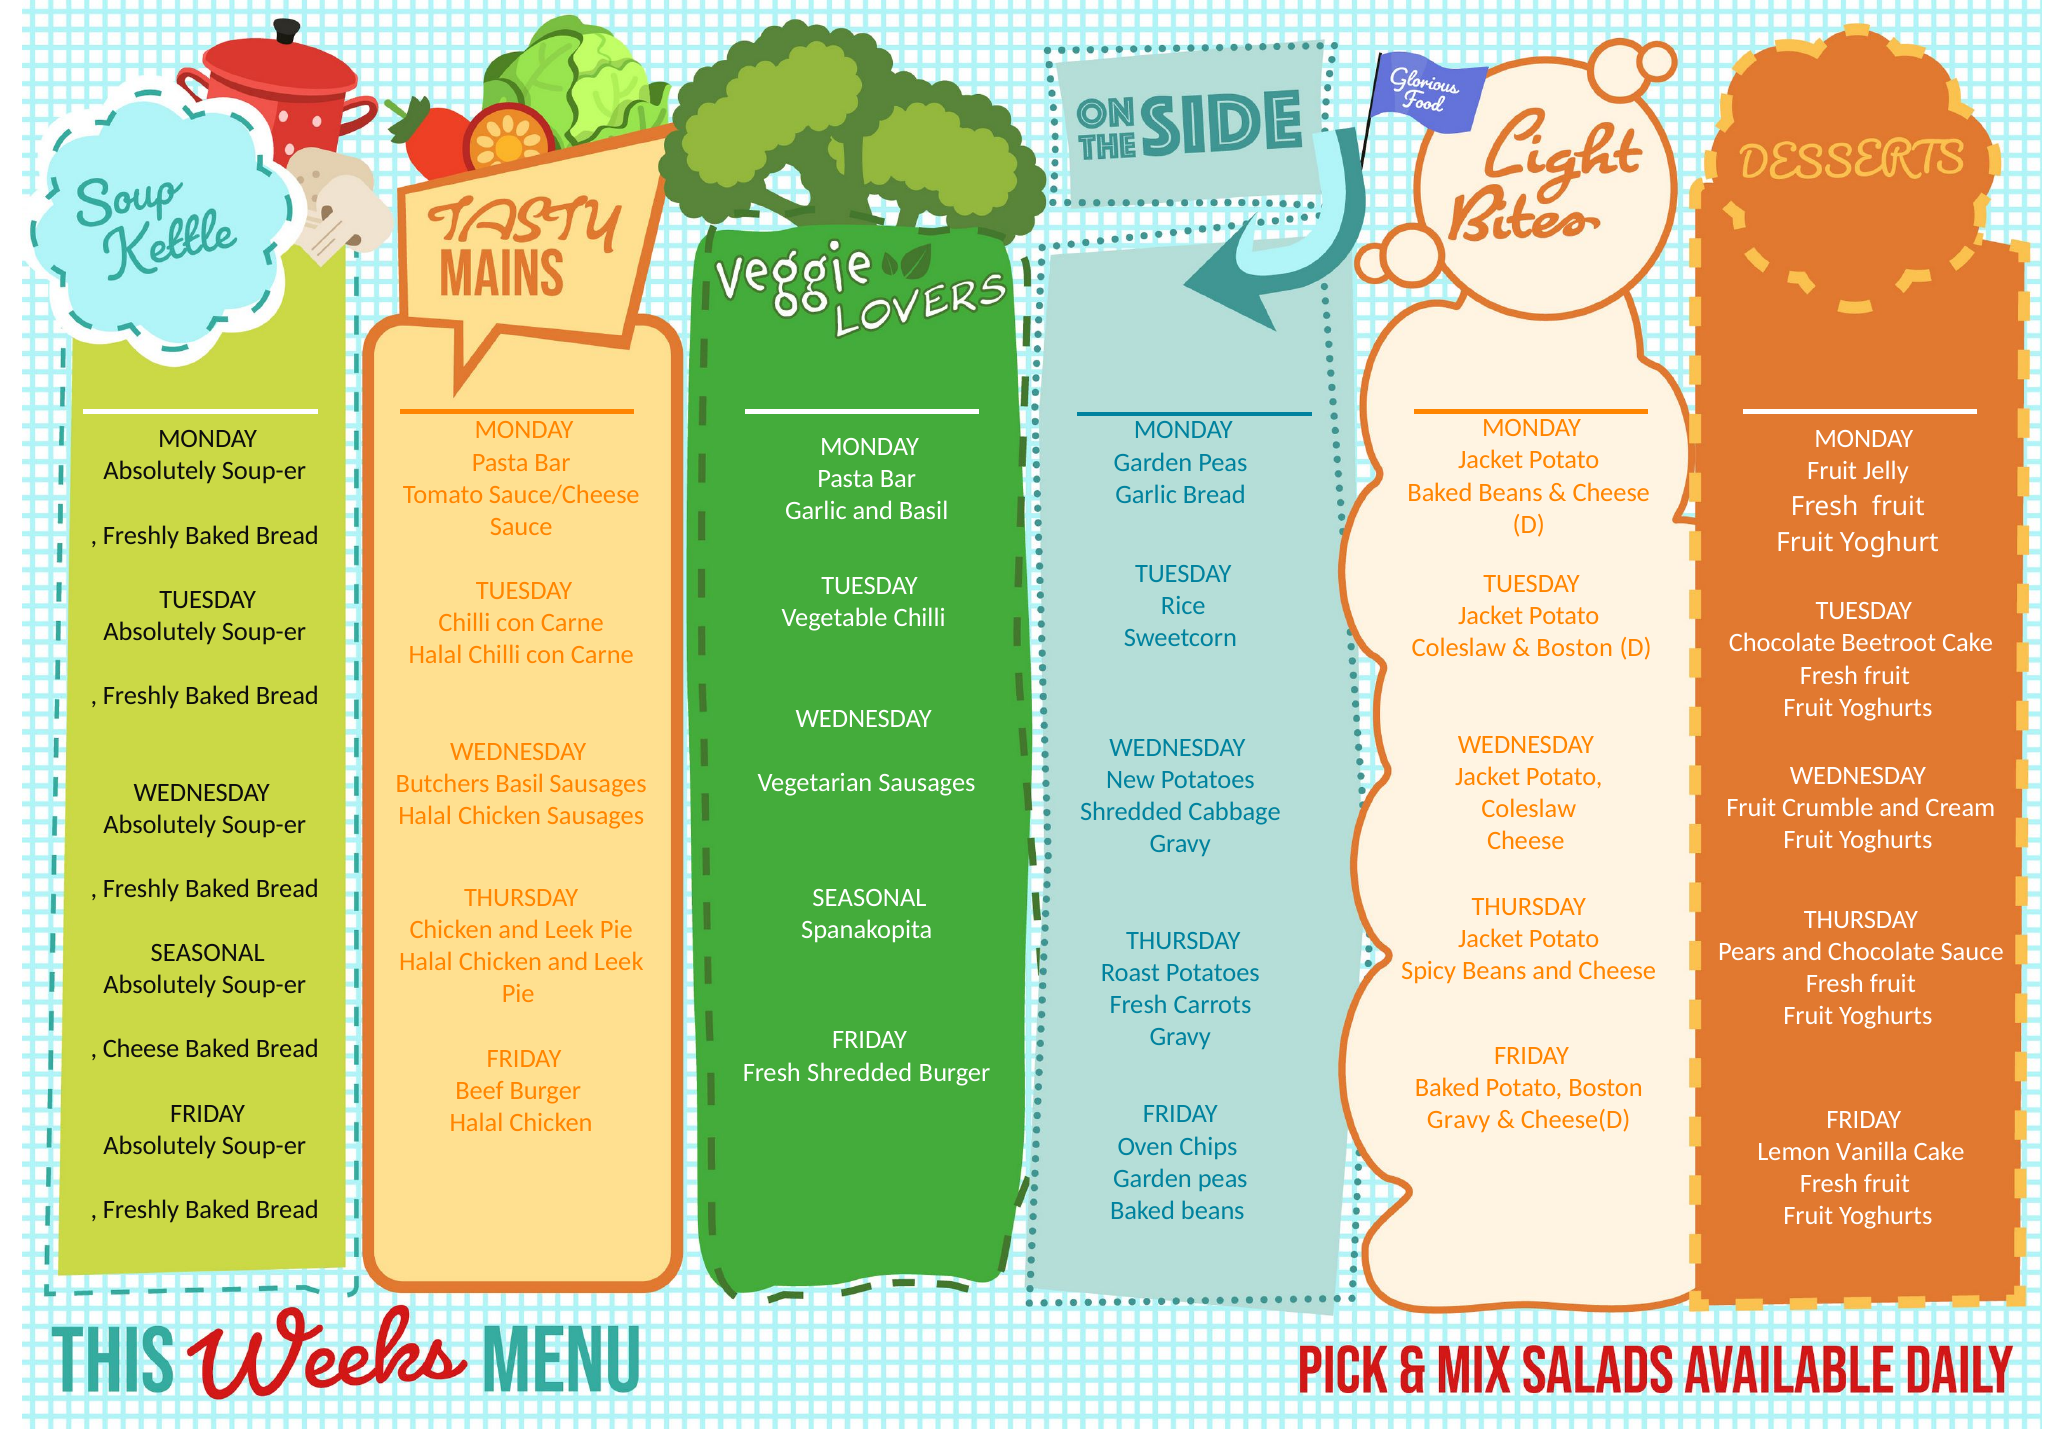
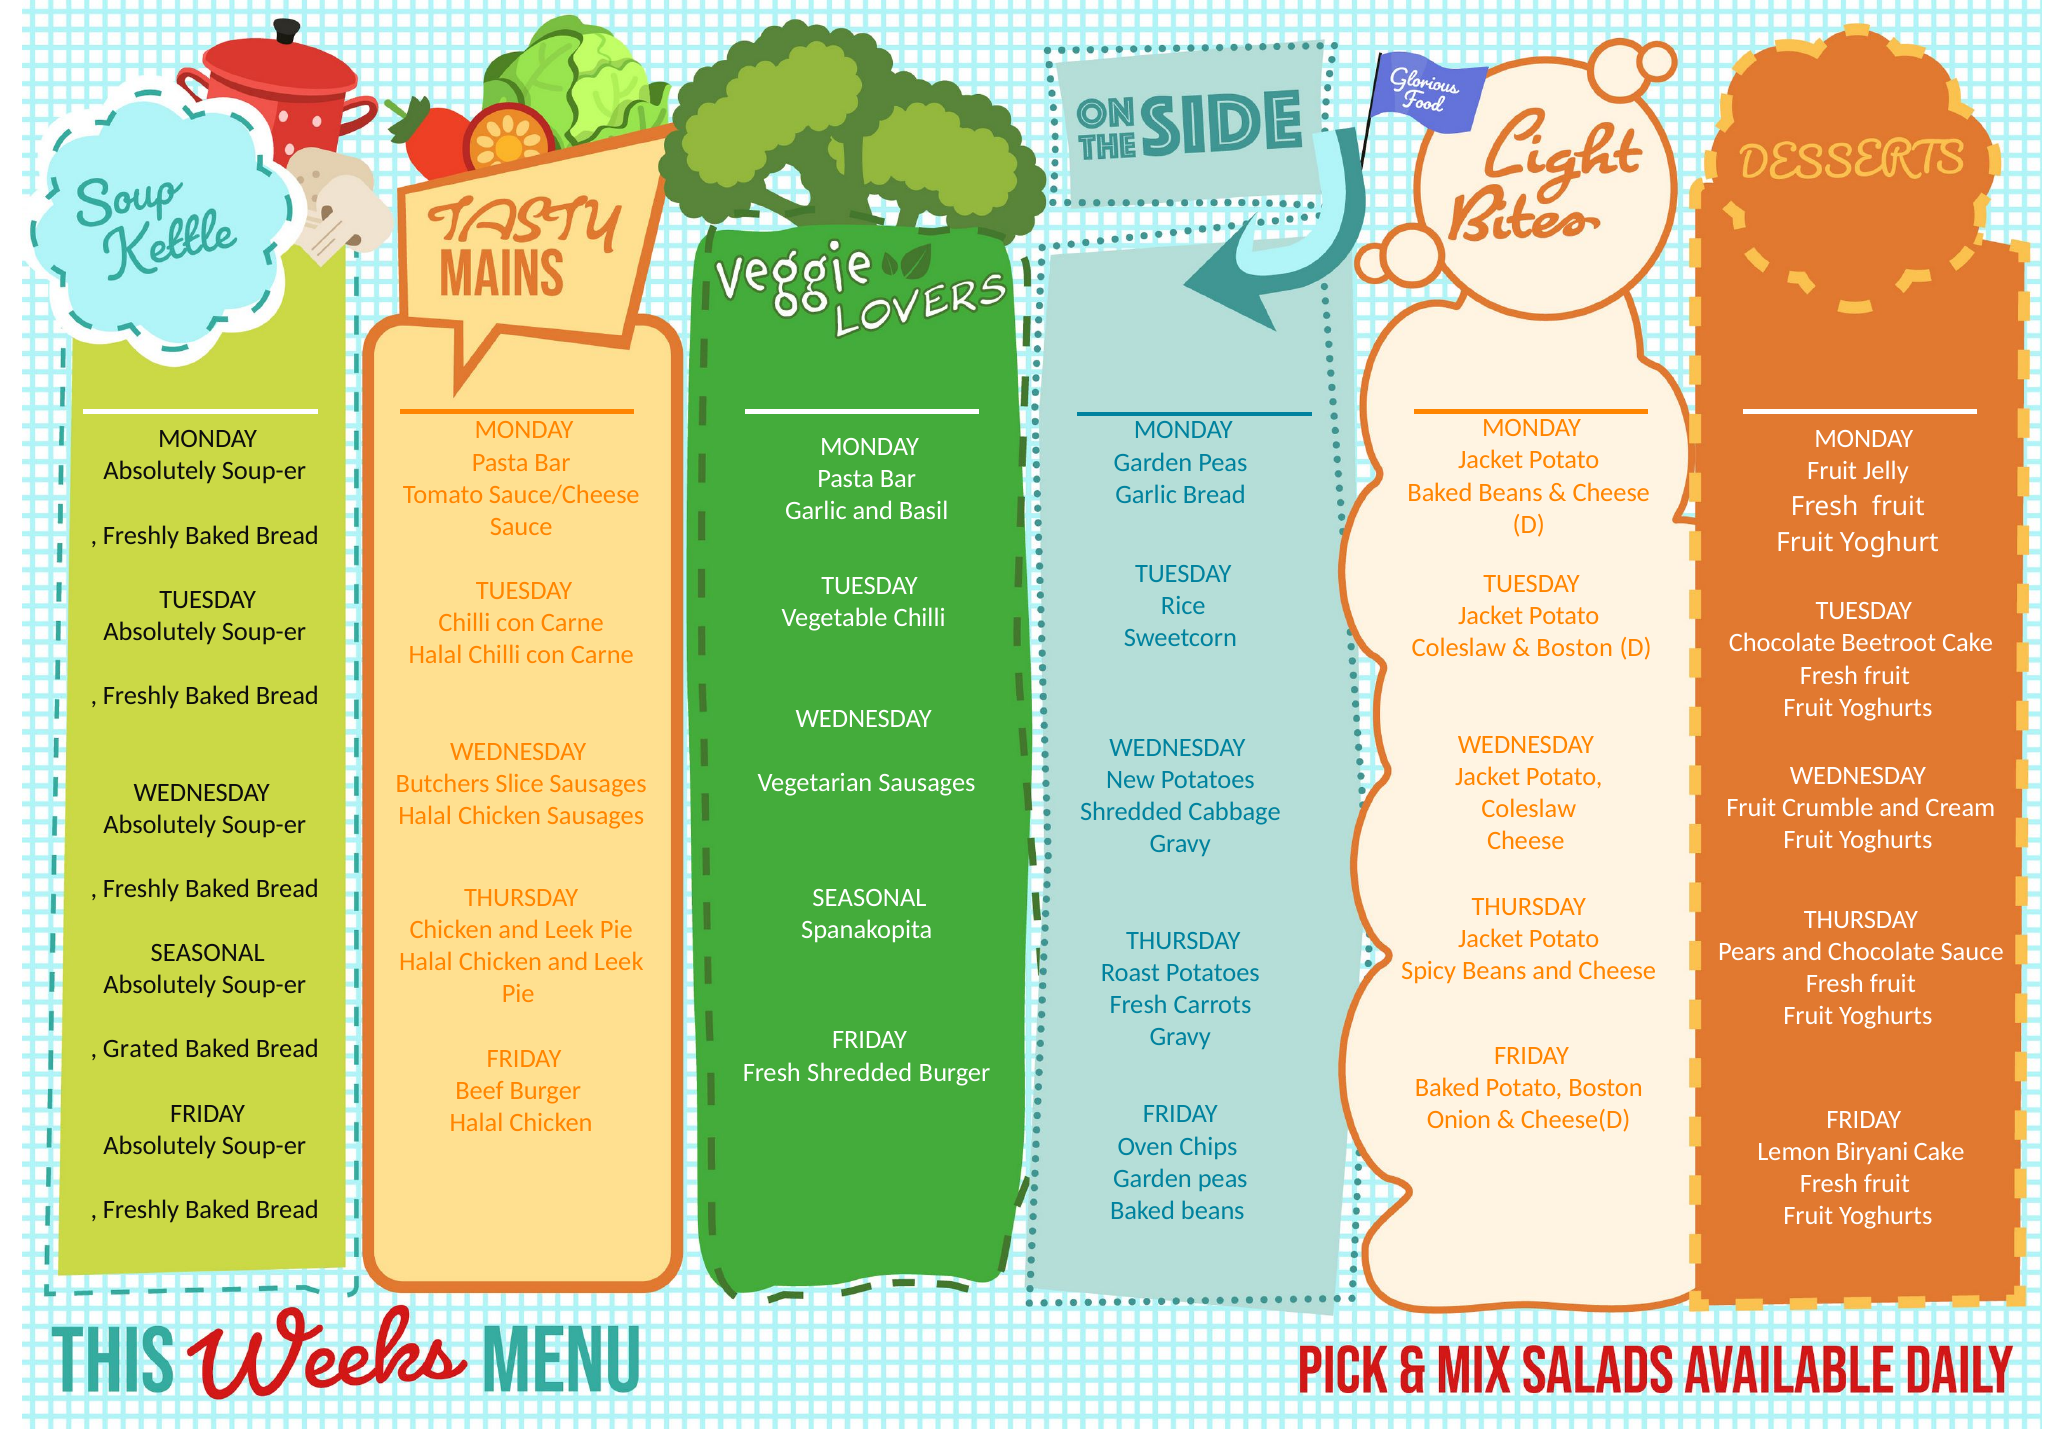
Butchers Basil: Basil -> Slice
Cheese at (141, 1049): Cheese -> Grated
Gravy at (1459, 1120): Gravy -> Onion
Vanilla: Vanilla -> Biryani
